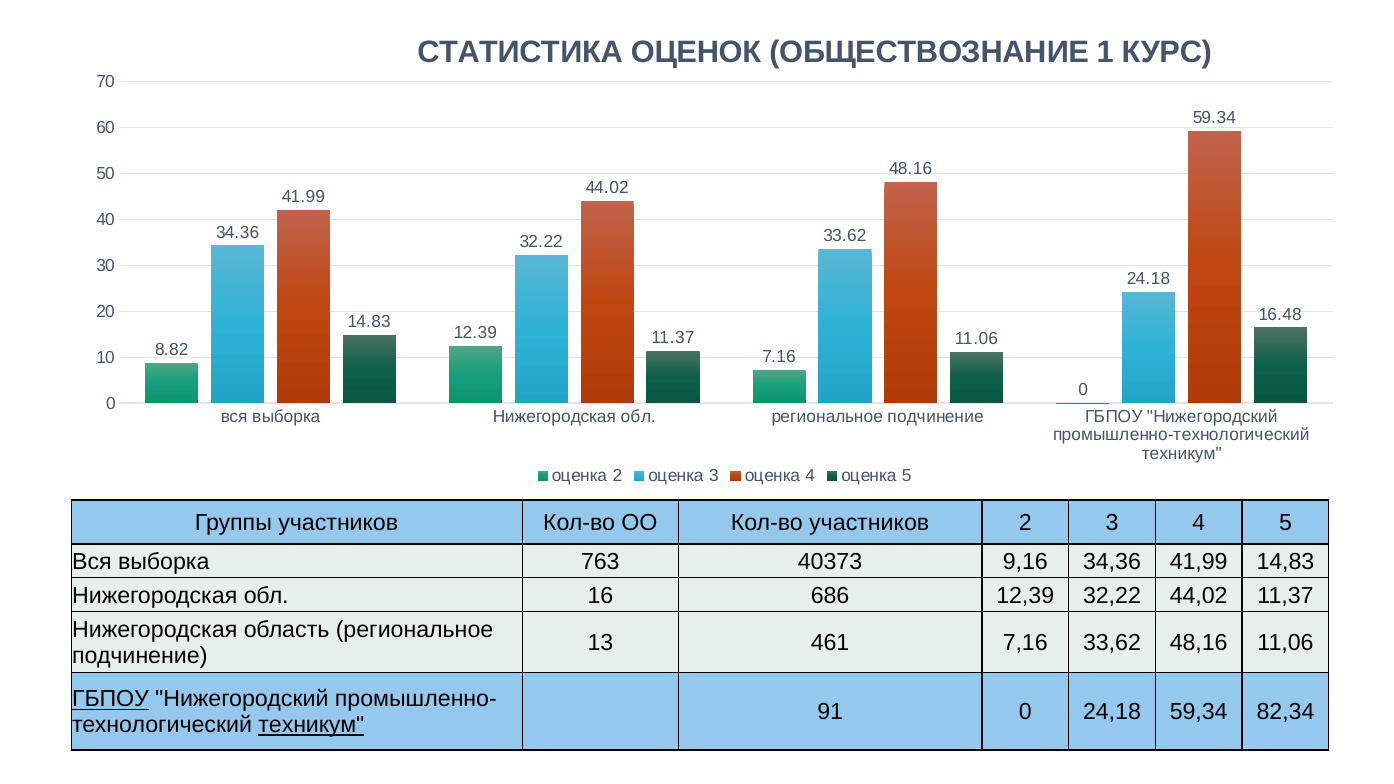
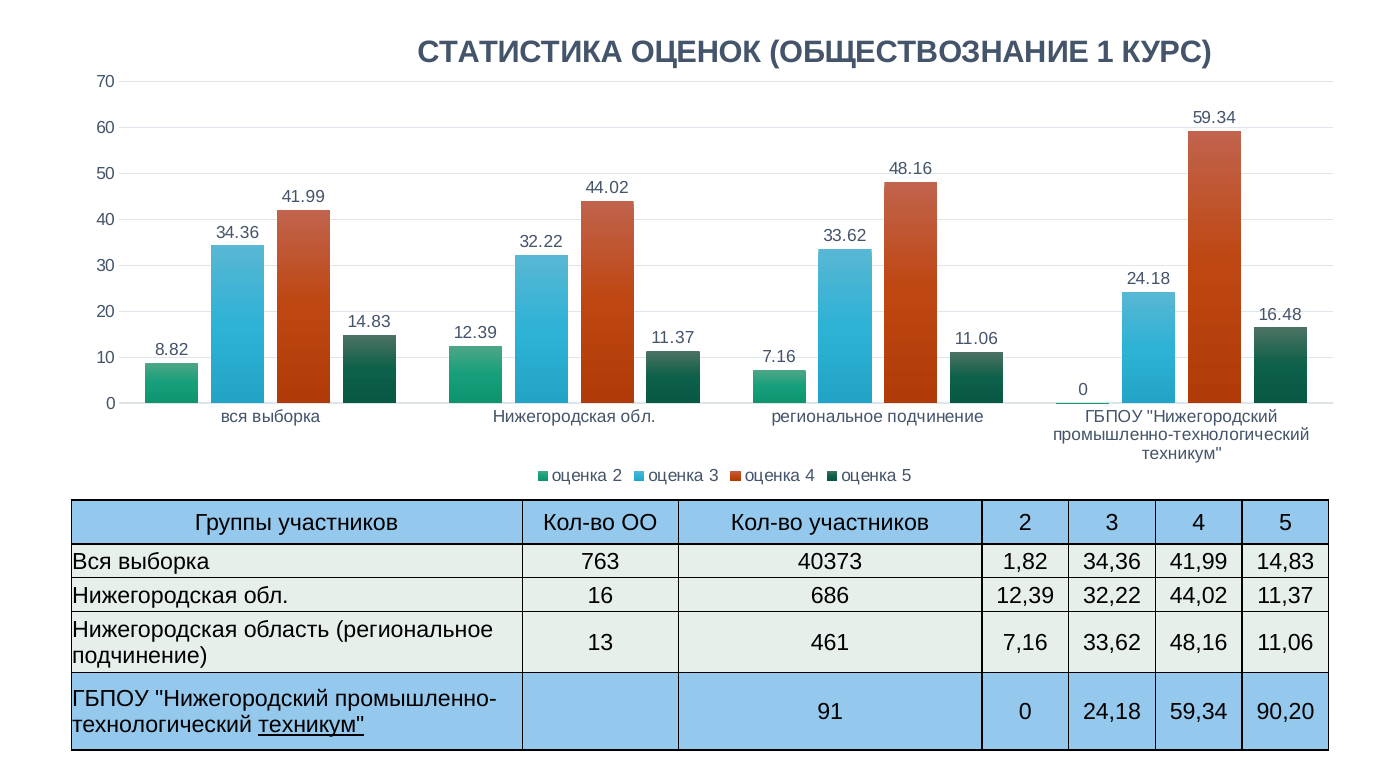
9,16: 9,16 -> 1,82
ГБПОУ at (111, 699) underline: present -> none
82,34: 82,34 -> 90,20
